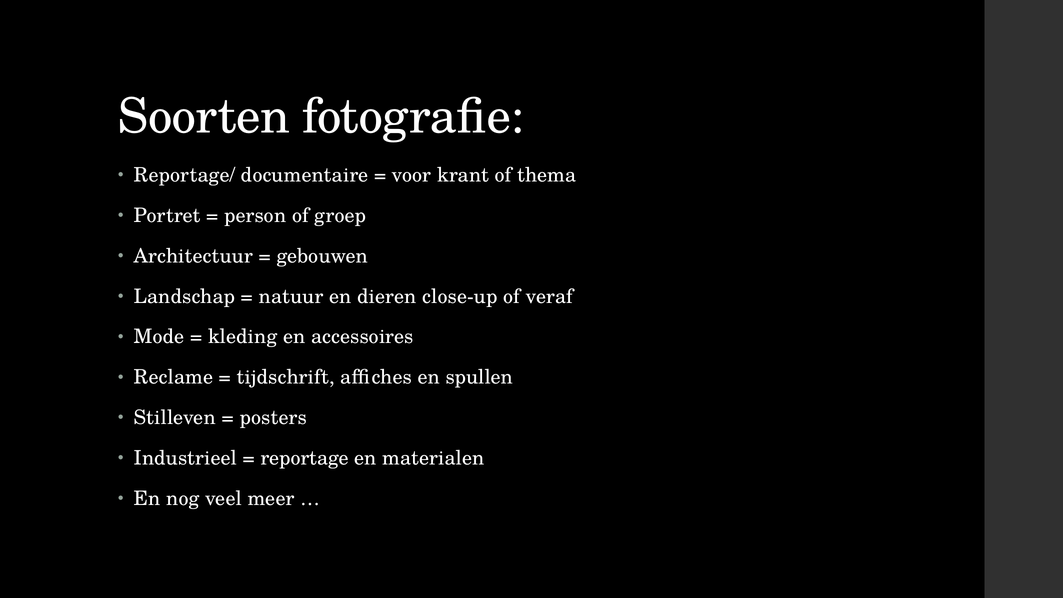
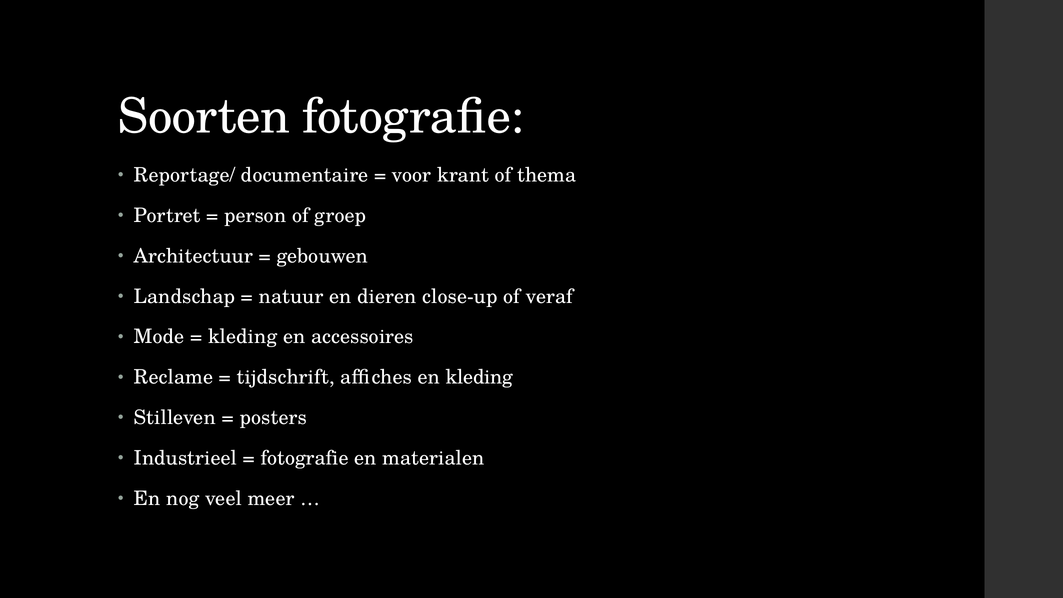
en spullen: spullen -> kleding
reportage at (305, 458): reportage -> fotografie
